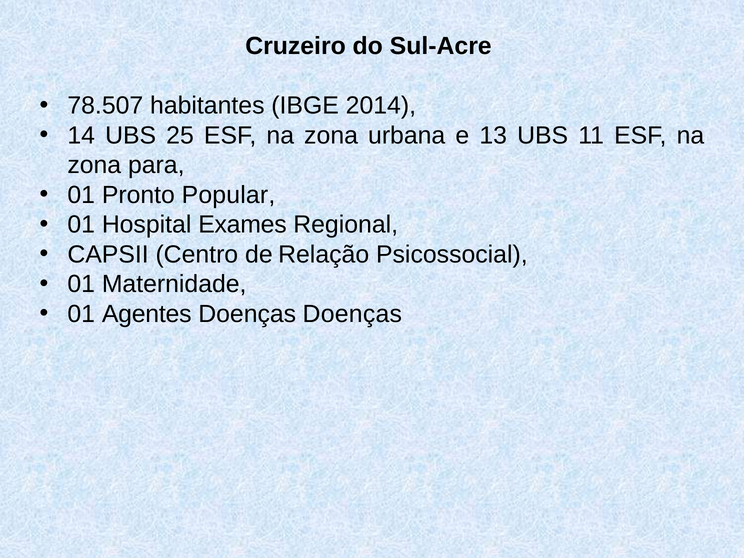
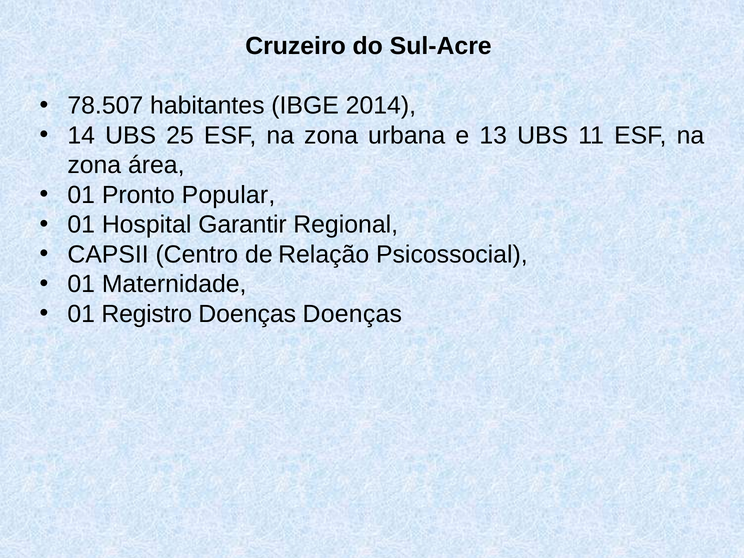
para: para -> área
Exames: Exames -> Garantir
Agentes: Agentes -> Registro
